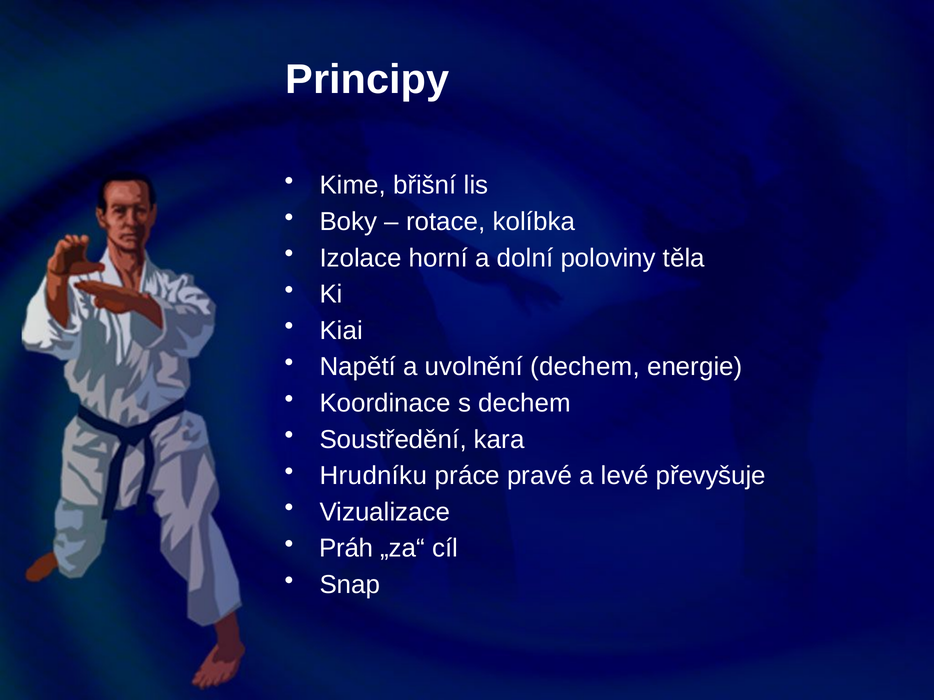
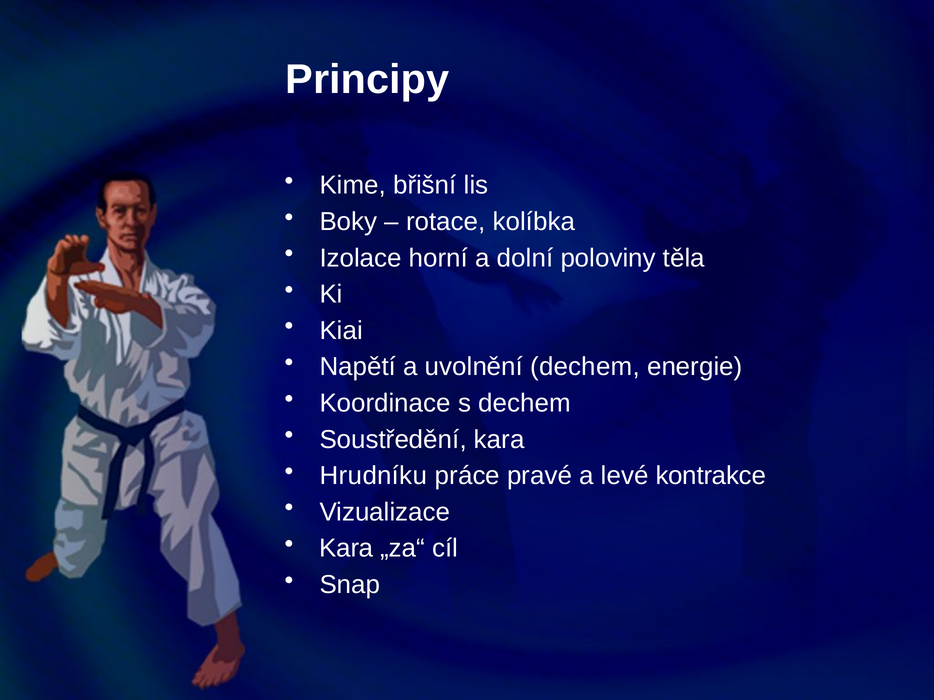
převyšuje: převyšuje -> kontrakce
Práh at (346, 549): Práh -> Kara
